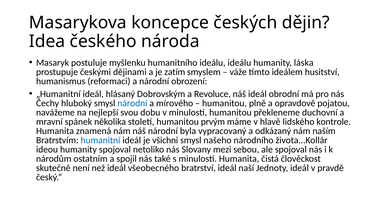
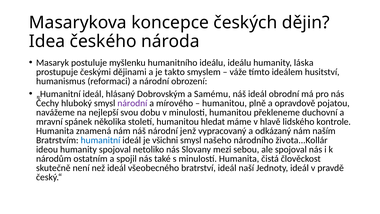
zatím: zatím -> takto
Revoluce: Revoluce -> Samému
národní at (132, 103) colour: blue -> purple
prvým: prvým -> hledat
byla: byla -> jenž
